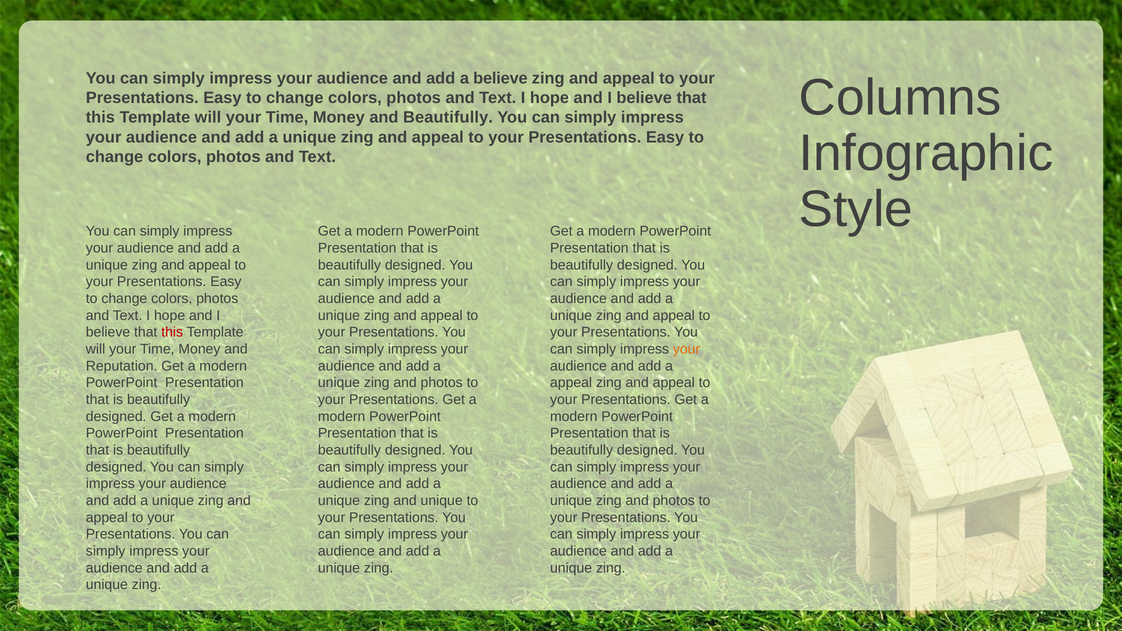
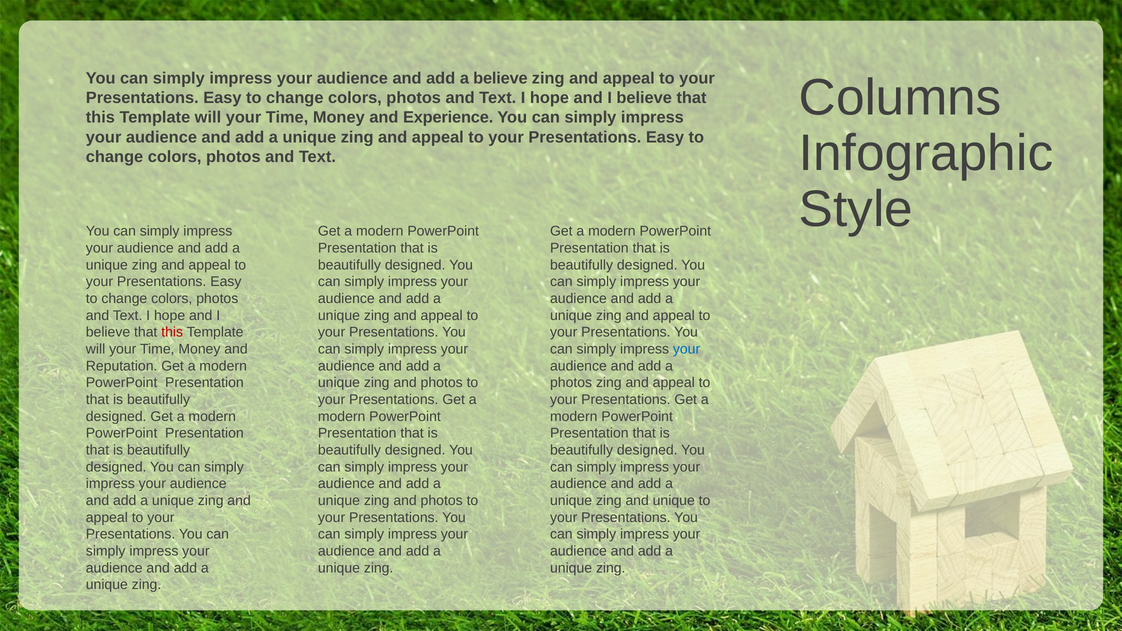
and Beautifully: Beautifully -> Experience
your at (687, 349) colour: orange -> blue
appeal at (571, 383): appeal -> photos
unique at (442, 501): unique -> photos
photos at (674, 501): photos -> unique
